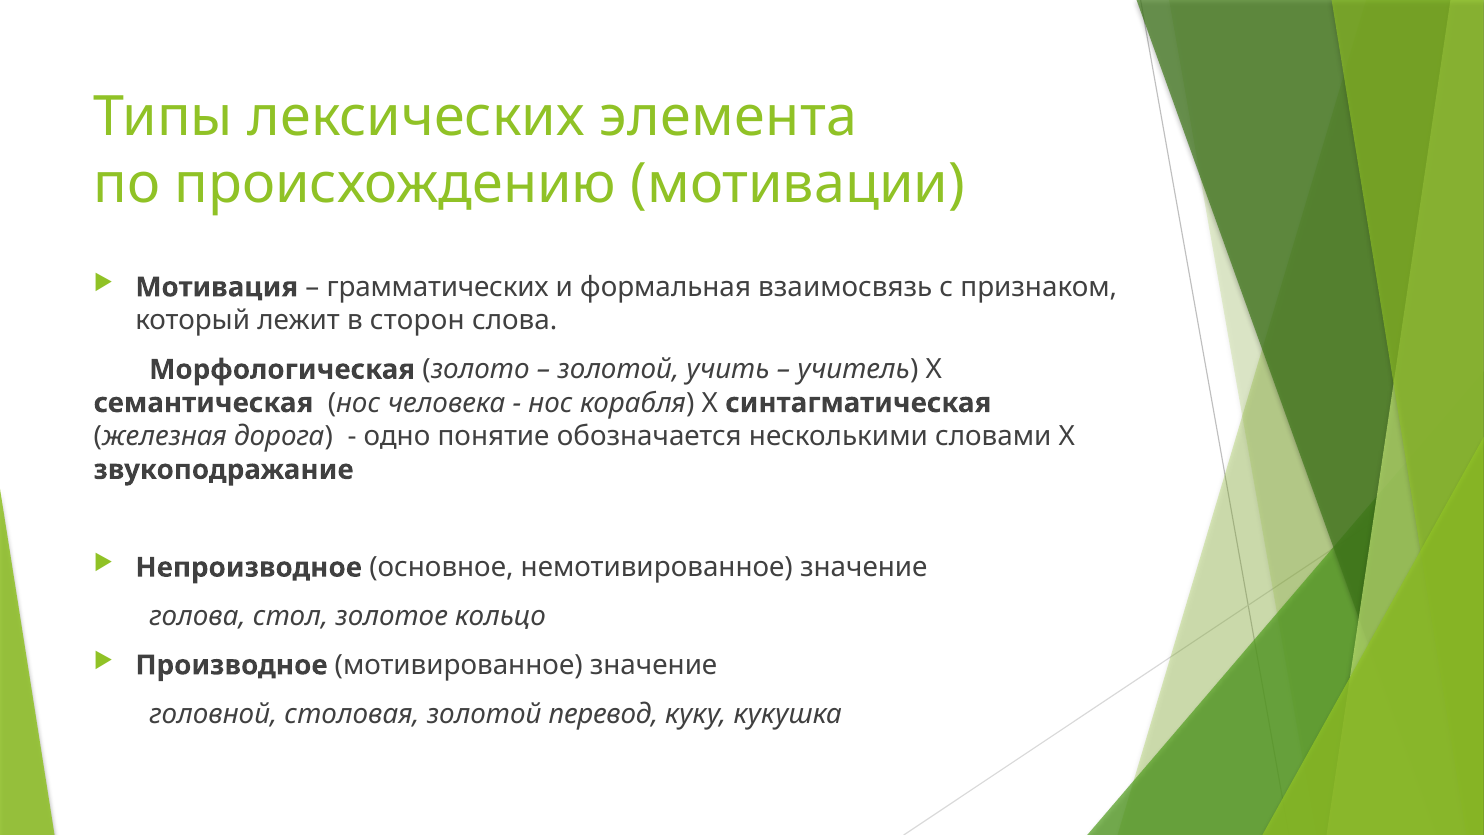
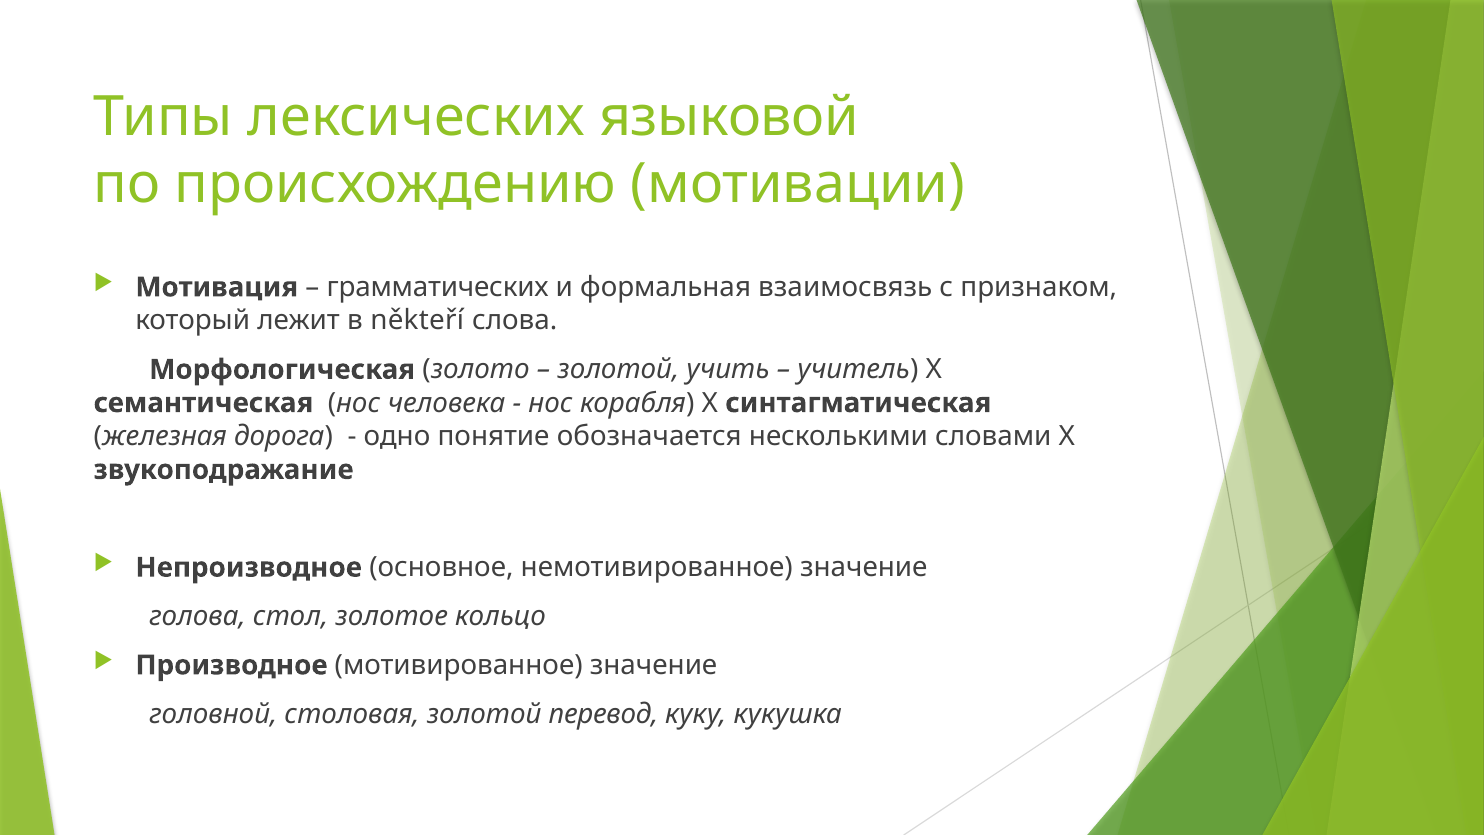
элемента: элемента -> языковой
сторон: сторон -> někteří
